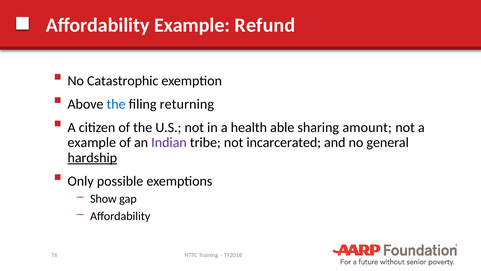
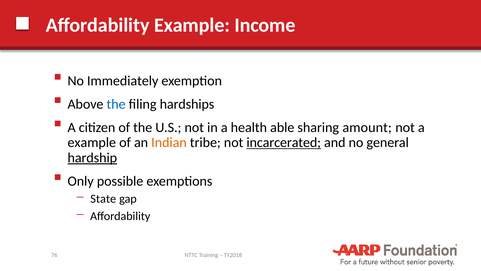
Refund: Refund -> Income
Catastrophic: Catastrophic -> Immediately
returning: returning -> hardships
Indian colour: purple -> orange
incarcerated underline: none -> present
Show: Show -> State
